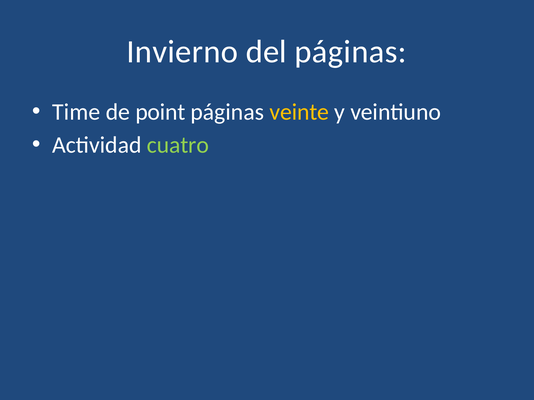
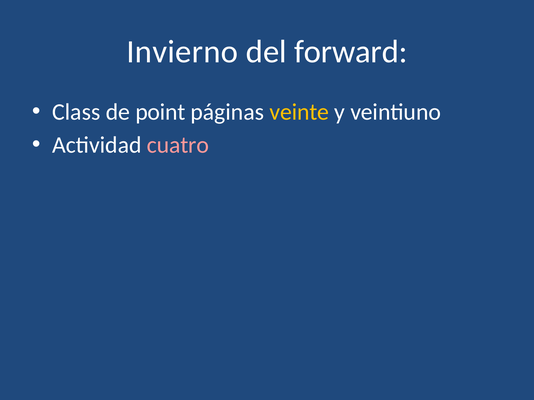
del páginas: páginas -> forward
Time: Time -> Class
cuatro colour: light green -> pink
